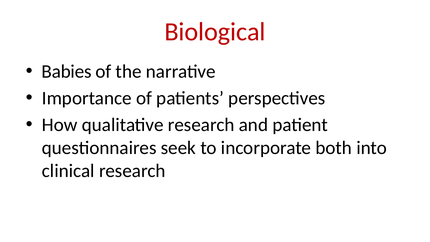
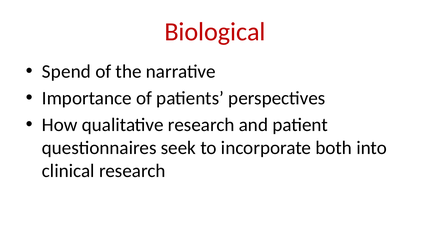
Babies: Babies -> Spend
